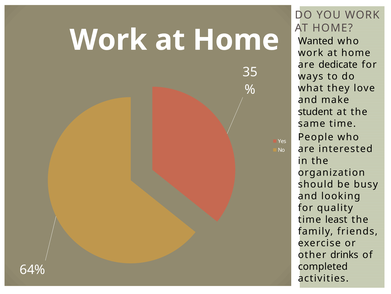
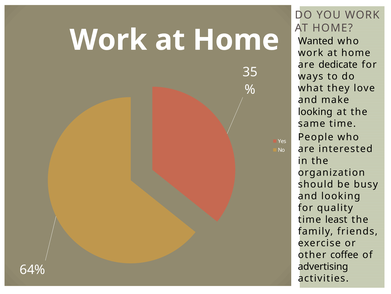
student at (315, 111): student -> looking
drinks: drinks -> coffee
completed: completed -> advertising
